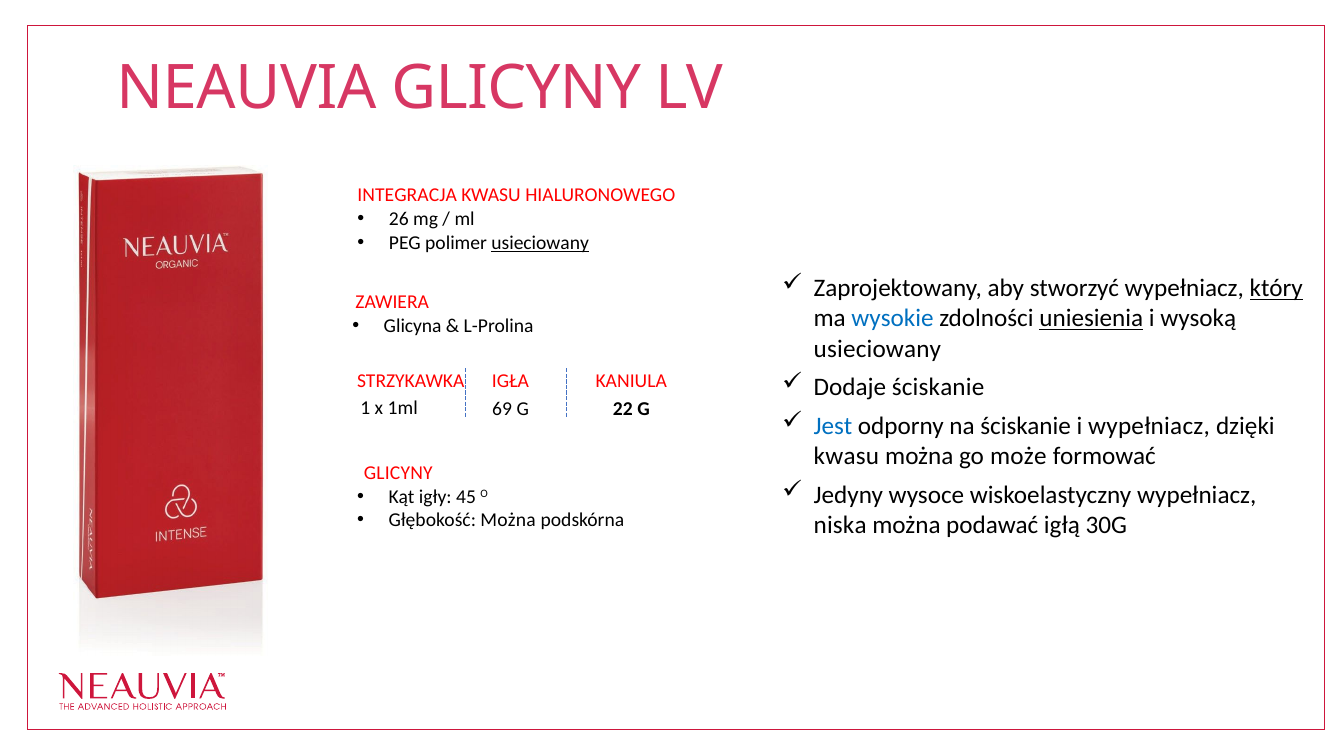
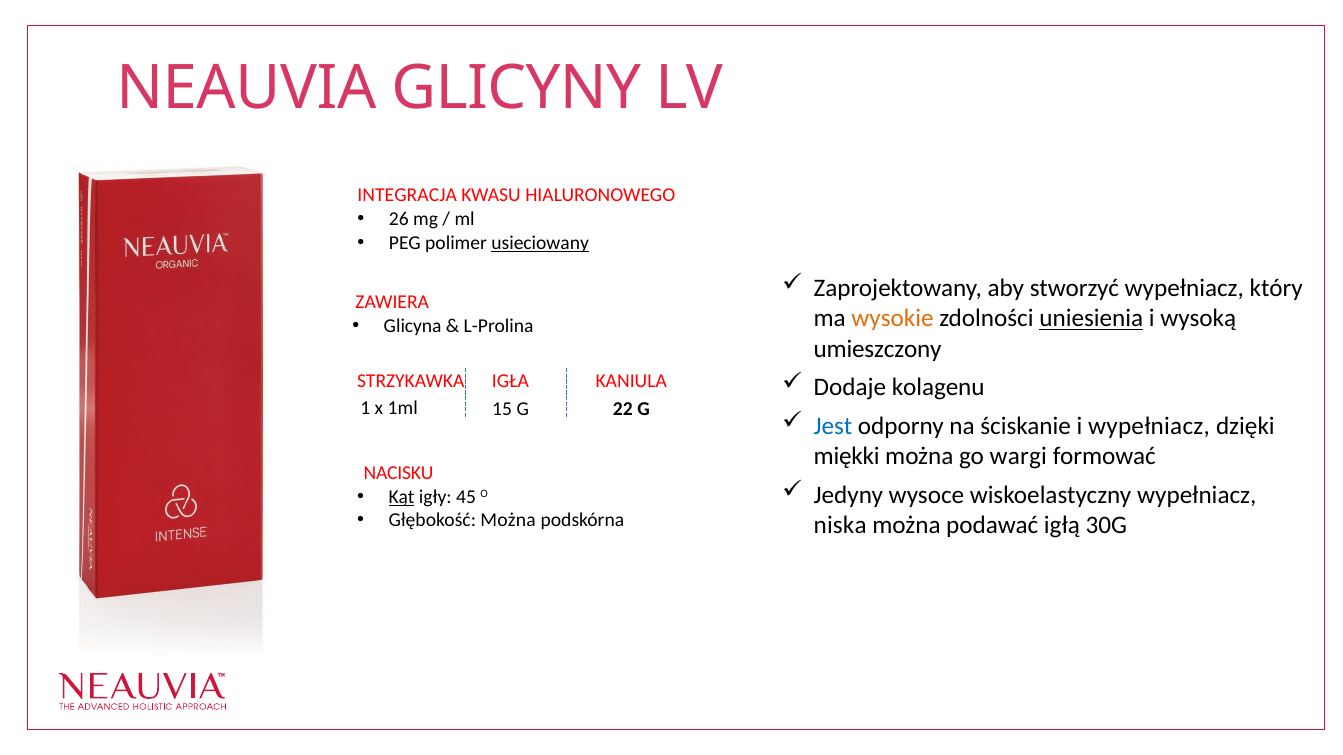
który underline: present -> none
wysokie colour: blue -> orange
usieciowany at (877, 349): usieciowany -> umieszczony
Dodaje ściskanie: ściskanie -> kolagenu
69: 69 -> 15
kwasu at (846, 457): kwasu -> miękki
może: może -> wargi
GLICYNY at (398, 474): GLICYNY -> NACISKU
Kąt underline: none -> present
